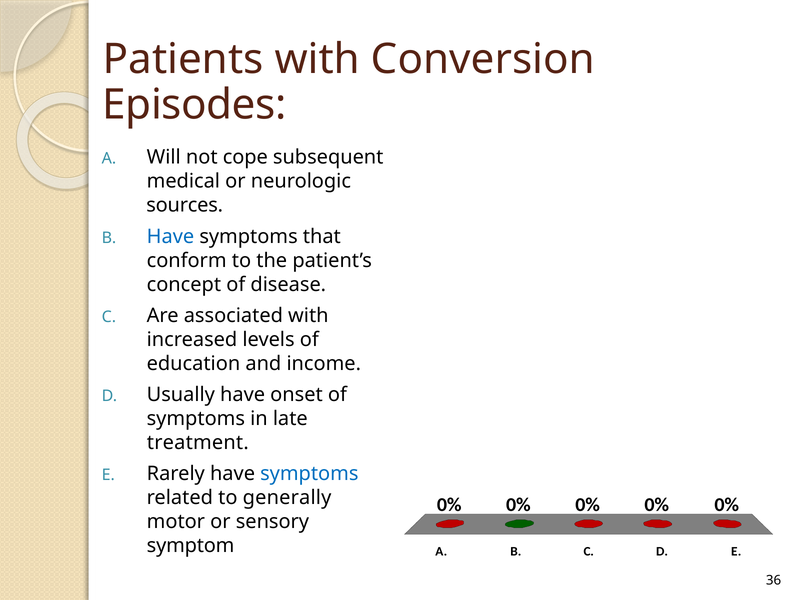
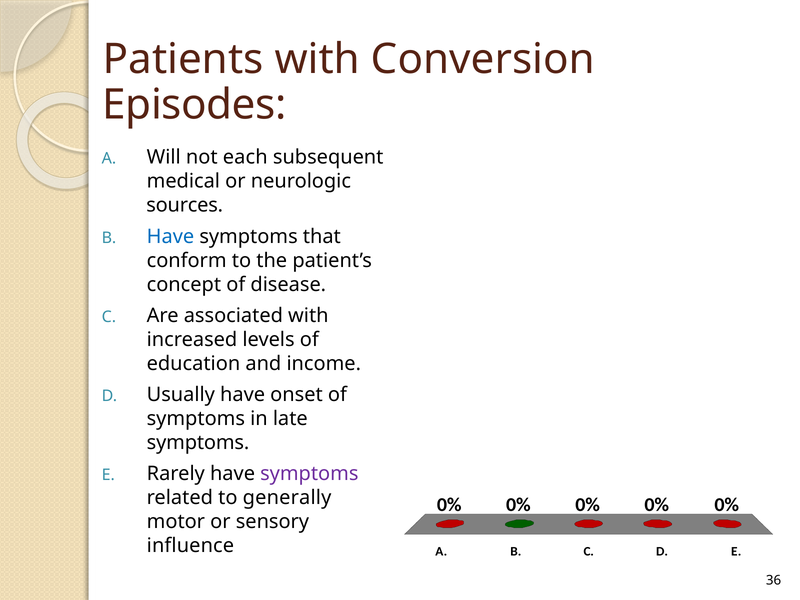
cope: cope -> each
treatment at (198, 443): treatment -> symptoms
symptoms at (309, 474) colour: blue -> purple
symptom: symptom -> influence
